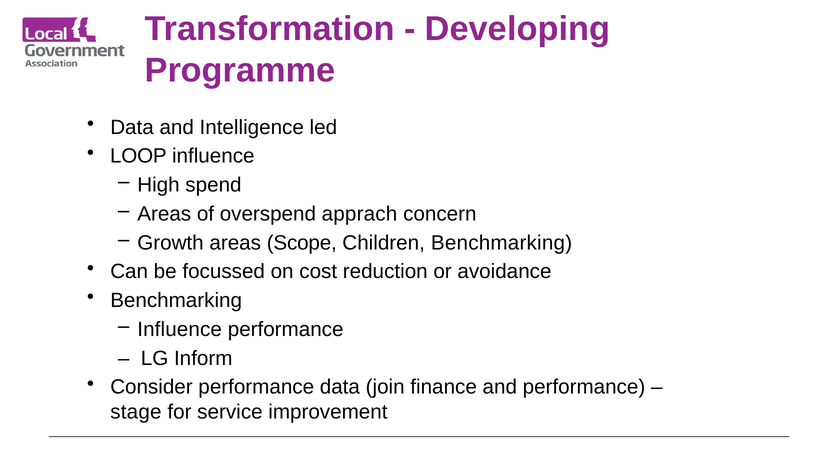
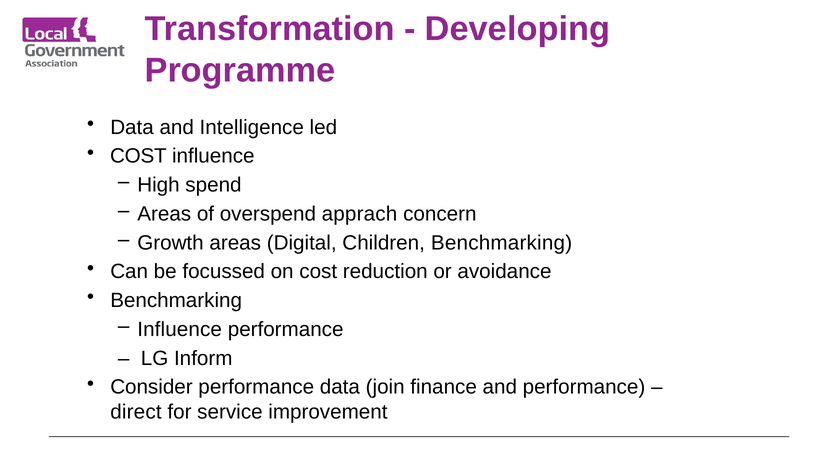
LOOP at (138, 156): LOOP -> COST
Scope: Scope -> Digital
stage: stage -> direct
